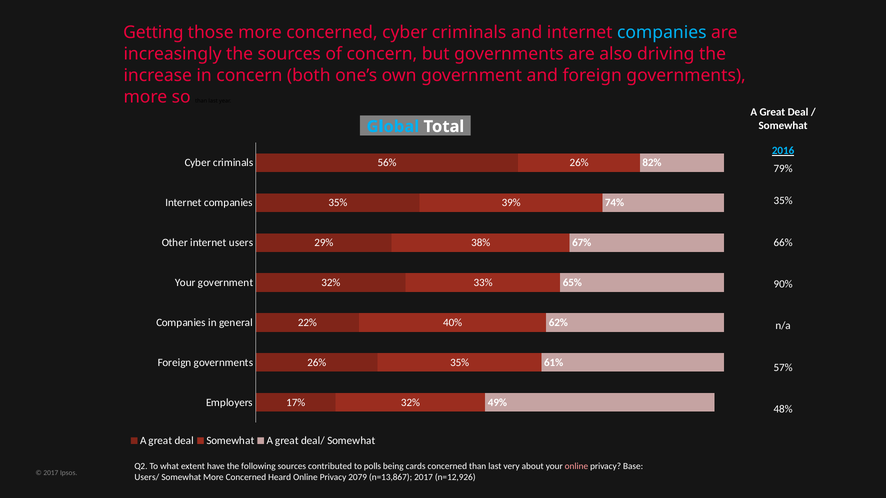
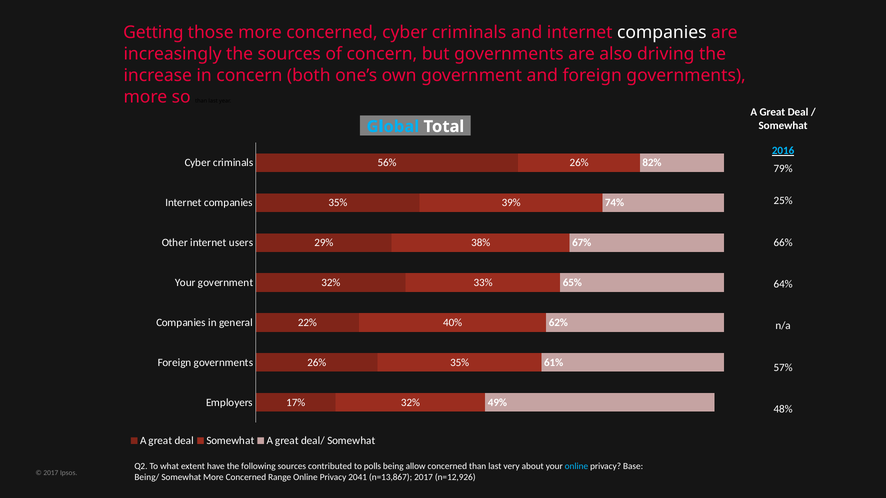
companies at (662, 33) colour: light blue -> white
35% at (783, 201): 35% -> 25%
90%: 90% -> 64%
cards: cards -> allow
online at (576, 466) colour: pink -> light blue
Users/: Users/ -> Being/
Heard: Heard -> Range
2079: 2079 -> 2041
